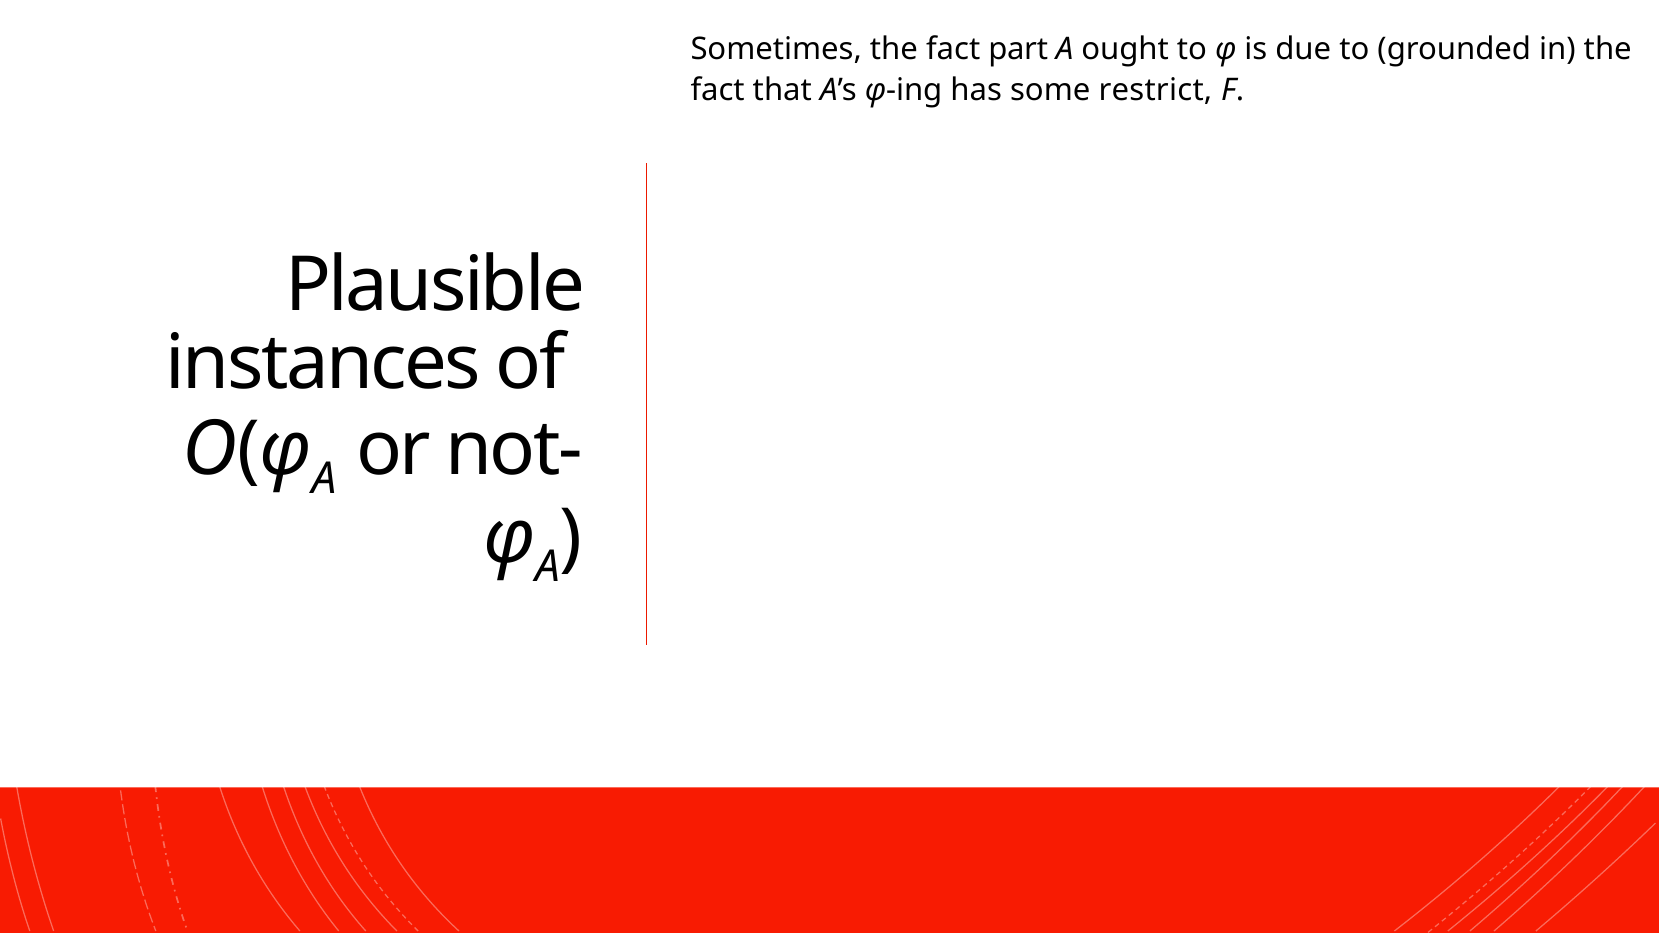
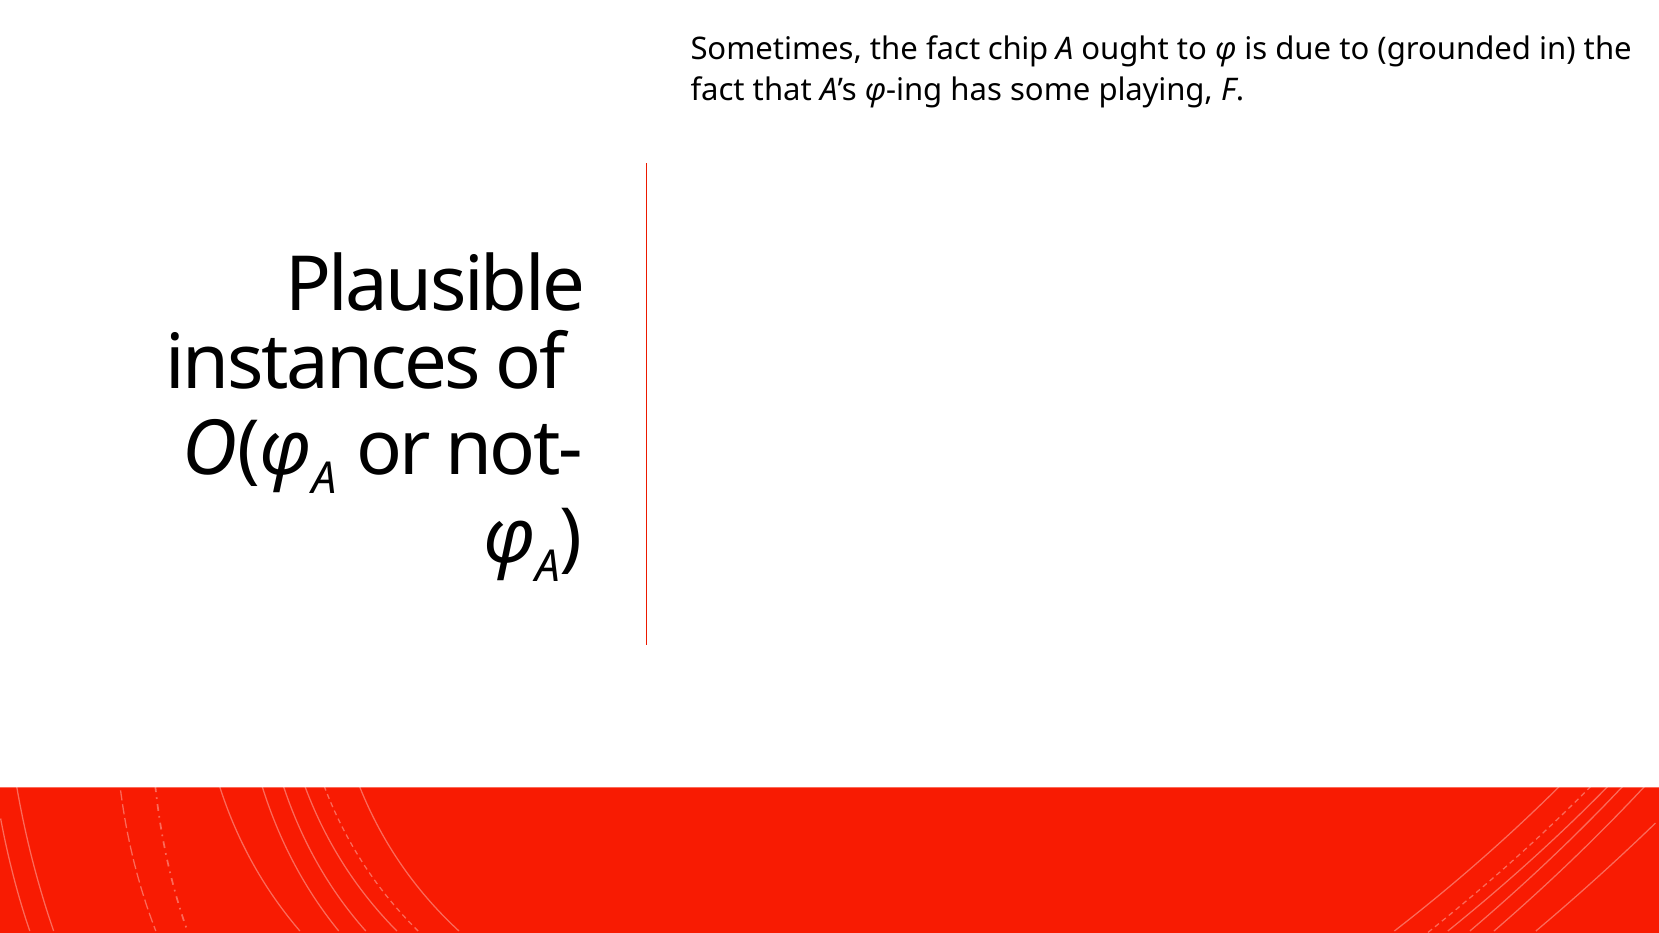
part: part -> chip
restrict: restrict -> playing
